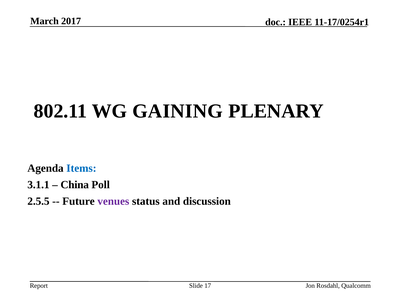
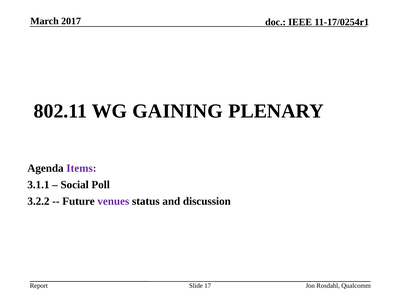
Items colour: blue -> purple
China: China -> Social
2.5.5: 2.5.5 -> 3.2.2
